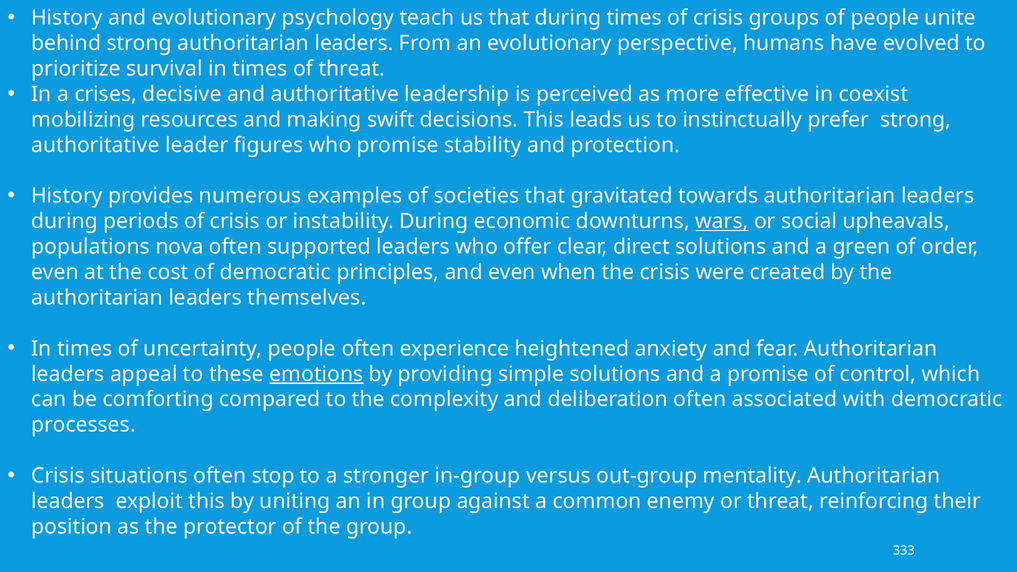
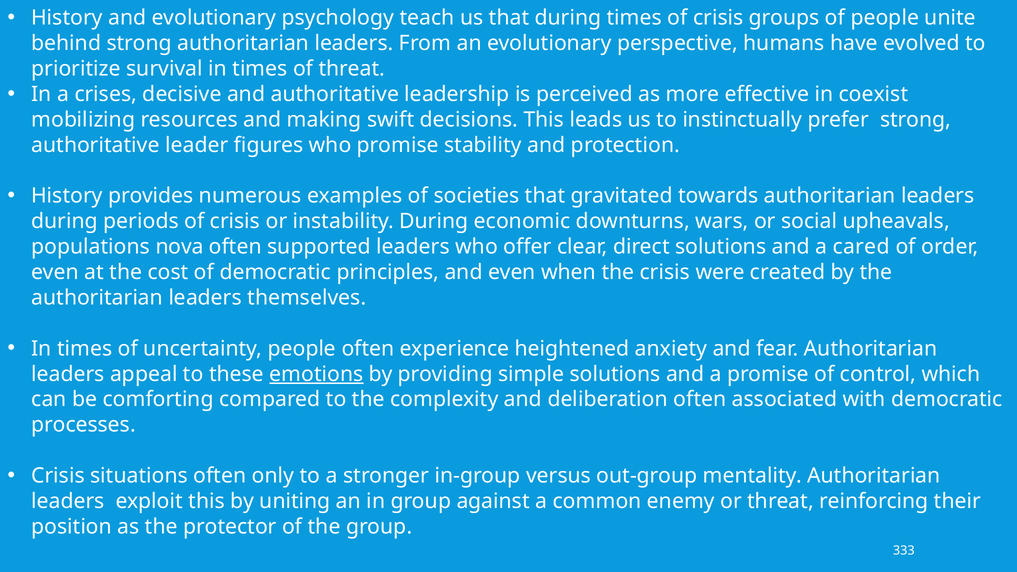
wars underline: present -> none
green: green -> cared
stop: stop -> only
